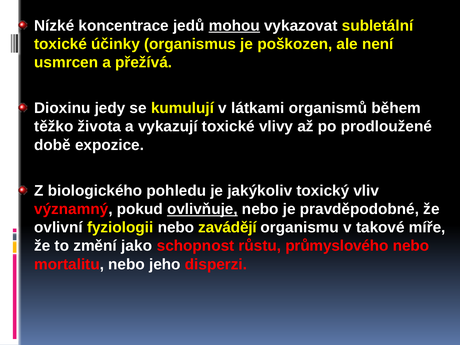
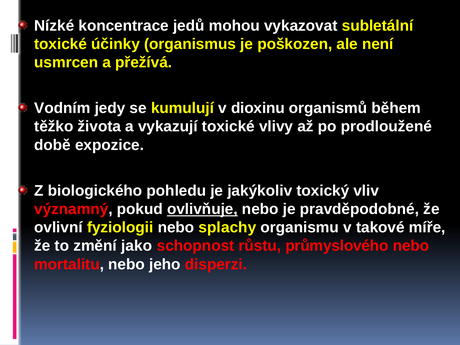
mohou underline: present -> none
Dioxinu: Dioxinu -> Vodním
látkami: látkami -> dioxinu
zavádějí: zavádějí -> splachy
